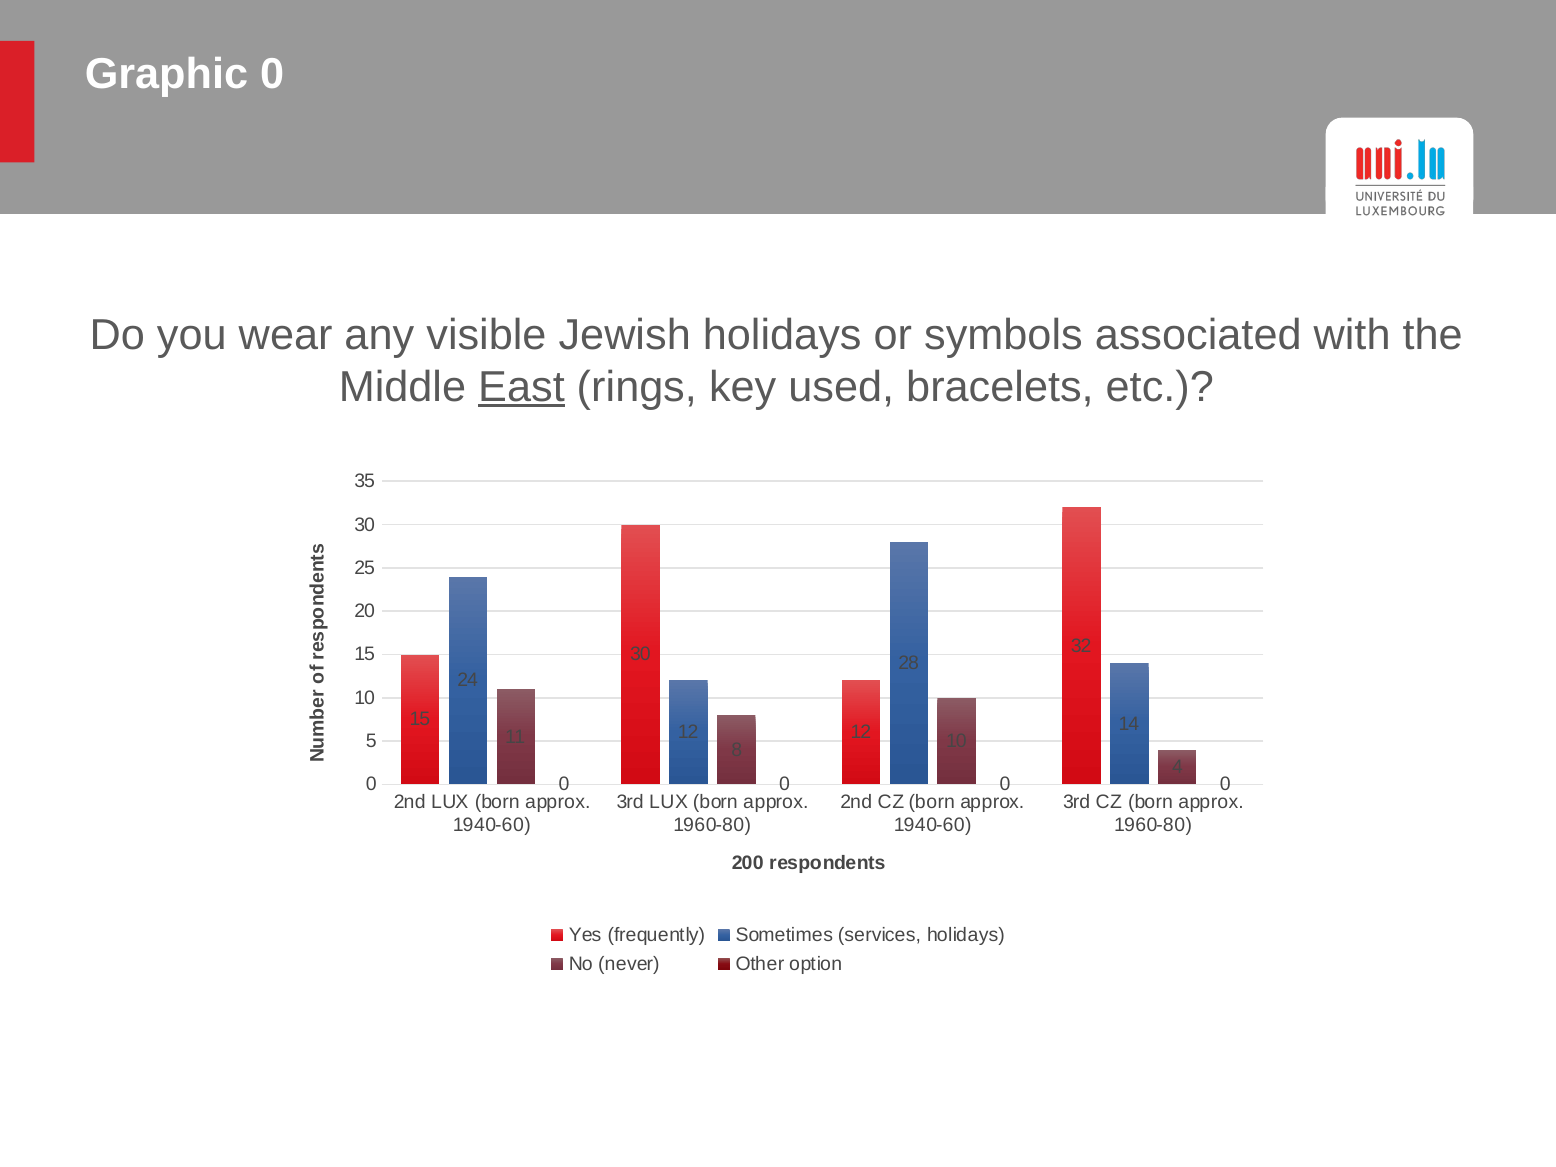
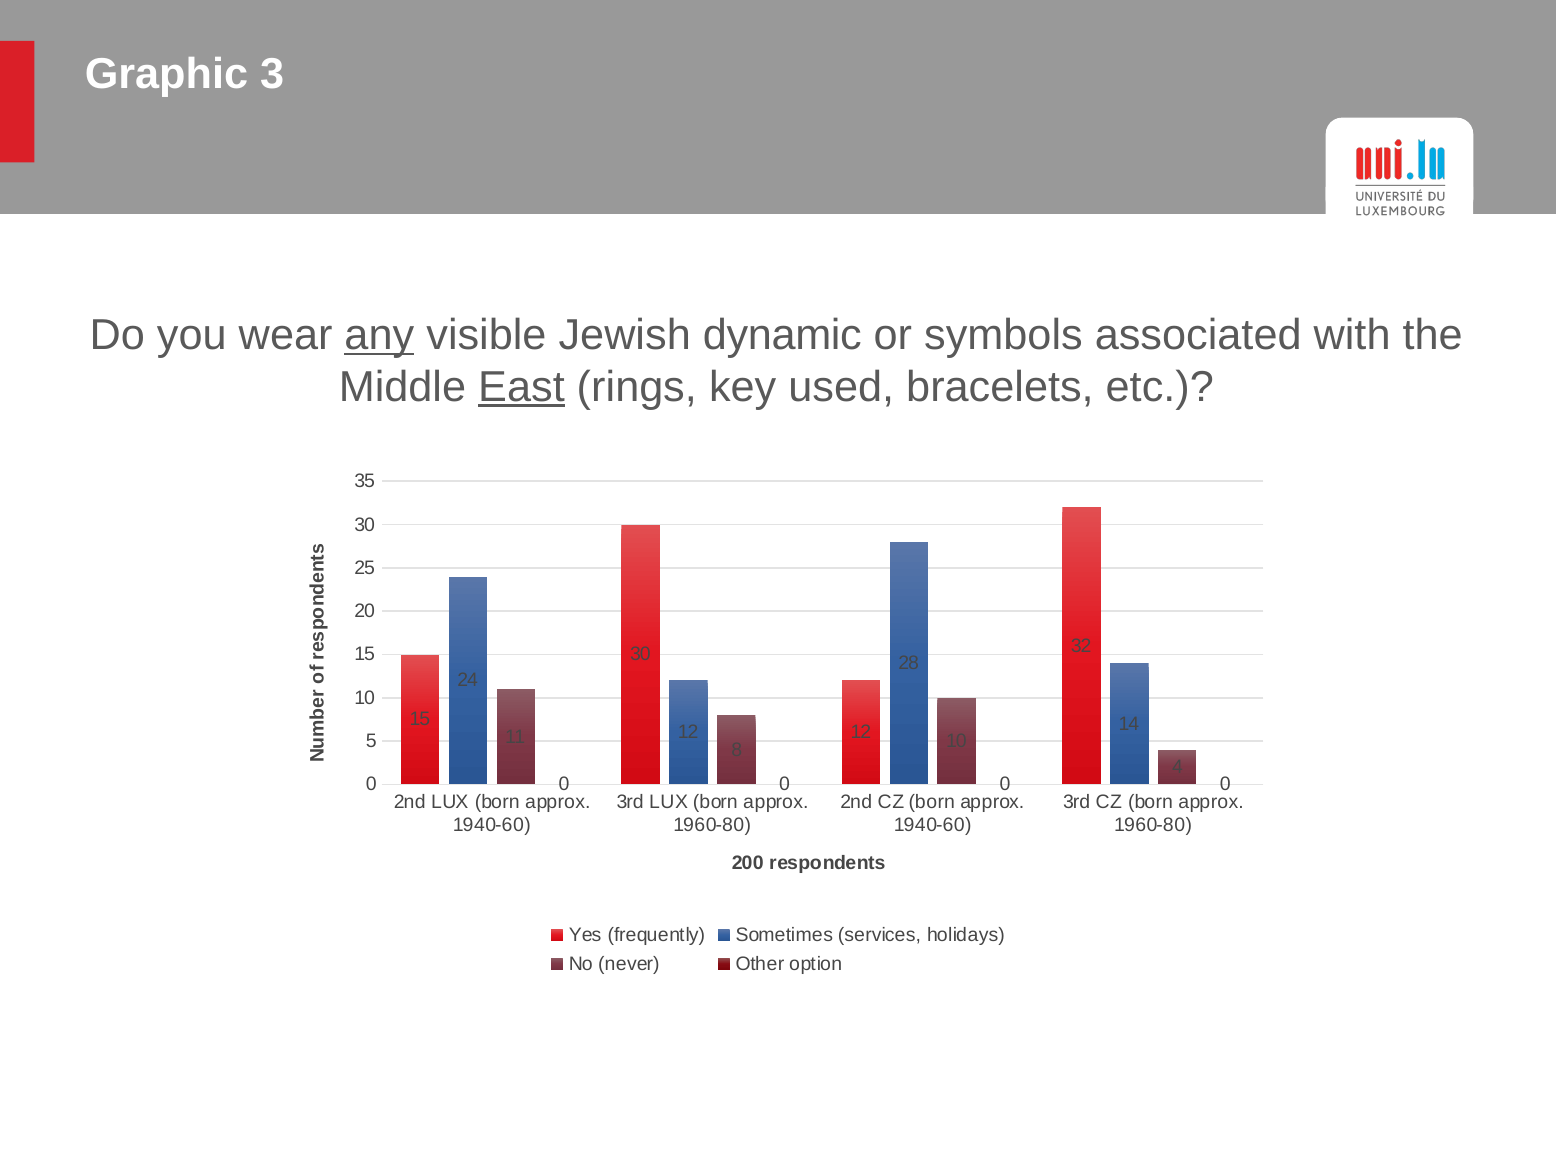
Graphic 0: 0 -> 3
any underline: none -> present
Jewish holidays: holidays -> dynamic
